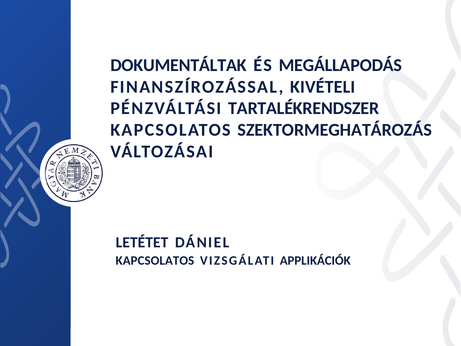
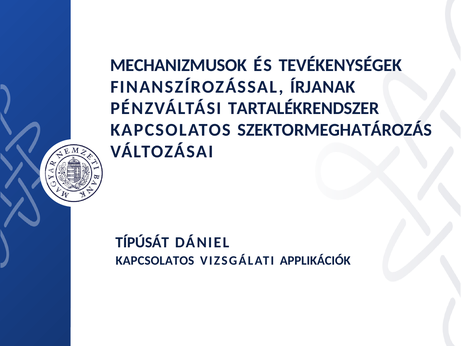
DOKUMENTÁLTAK: DOKUMENTÁLTAK -> MECHANIZMUSOK
MEGÁLLAPODÁS: MEGÁLLAPODÁS -> TEVÉKENYSÉGEK
KIVÉTELI: KIVÉTELI -> ÍRJANAK
LETÉTET: LETÉTET -> TÍPÚSÁT
